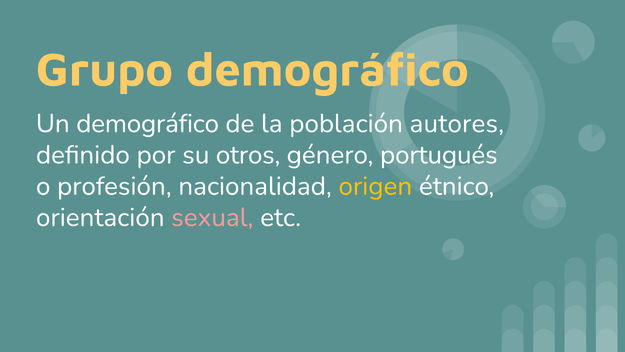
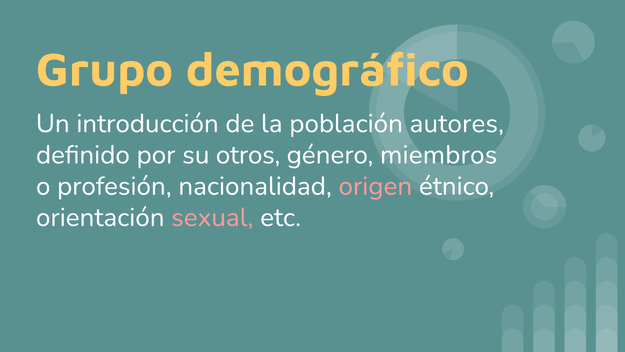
Un demográfico: demográfico -> introducción
portugués: portugués -> miembros
origen colour: yellow -> pink
